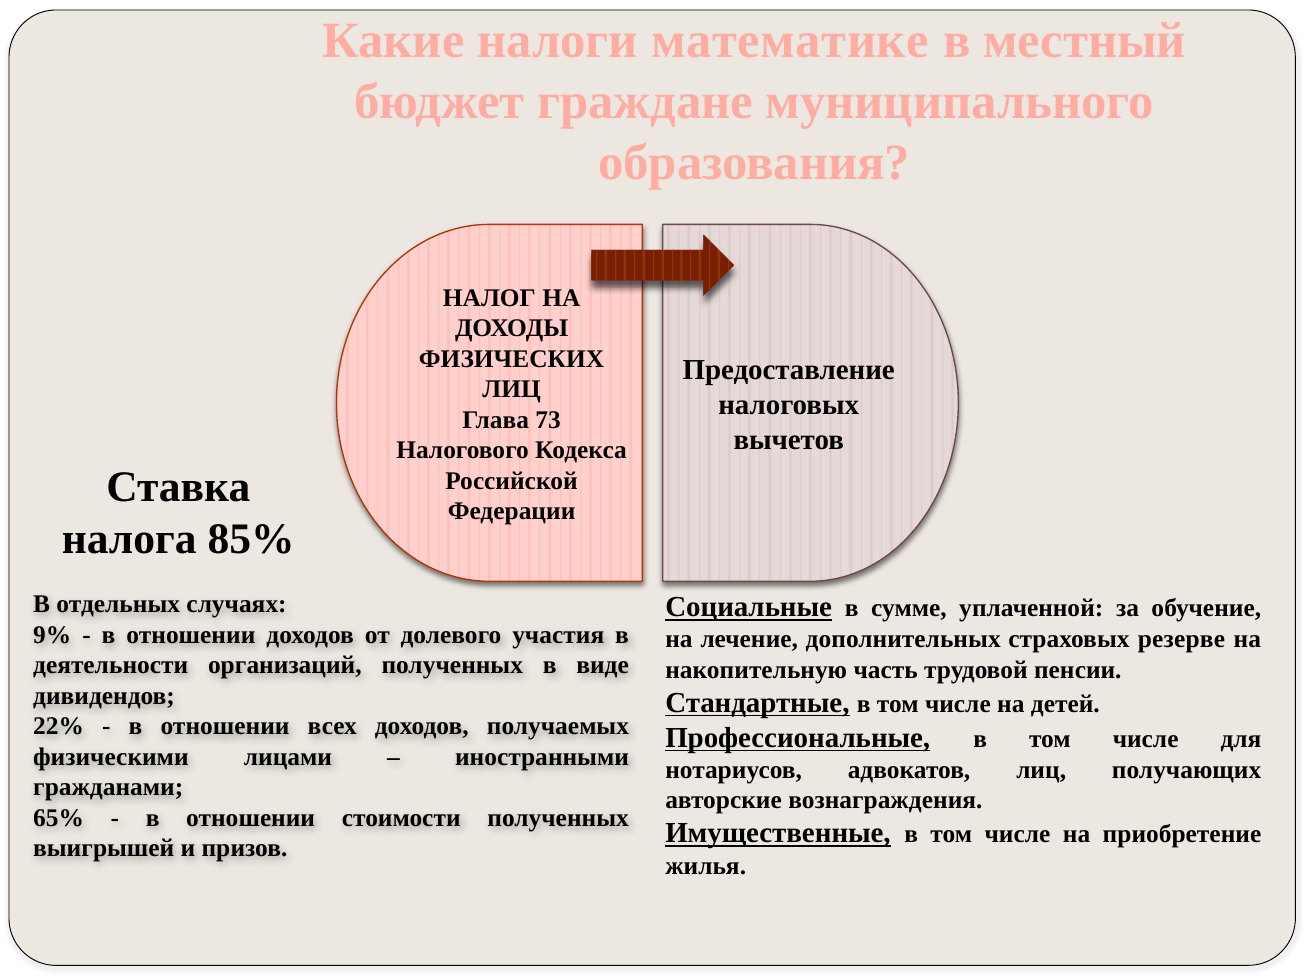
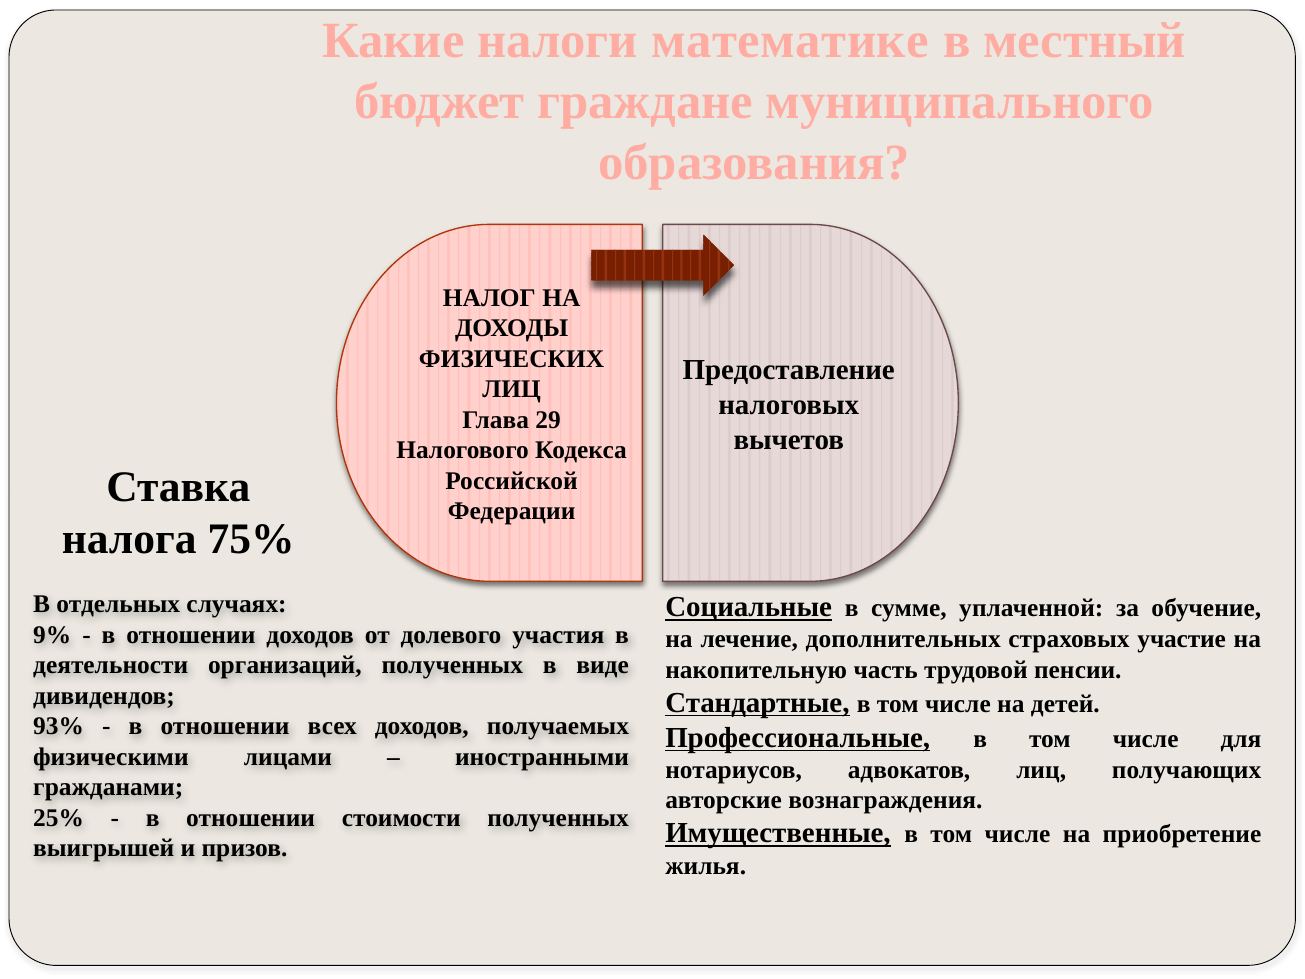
73: 73 -> 29
85%: 85% -> 75%
резерве: резерве -> участие
22%: 22% -> 93%
65%: 65% -> 25%
